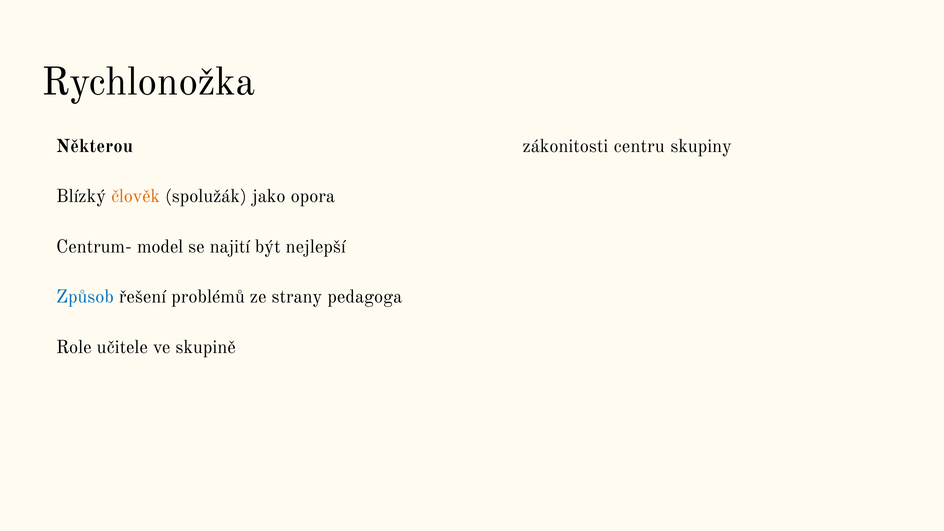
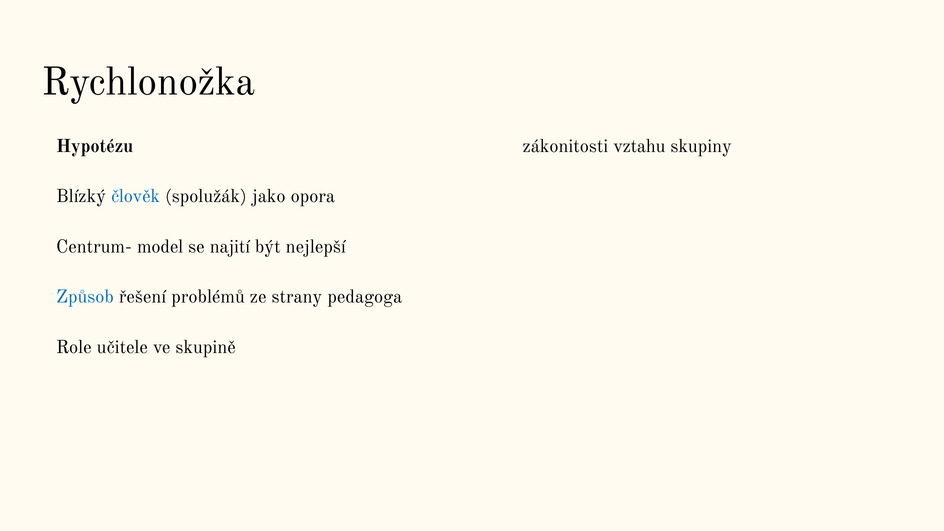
Některou: Některou -> Hypotézu
centru: centru -> vztahu
člověk colour: orange -> blue
